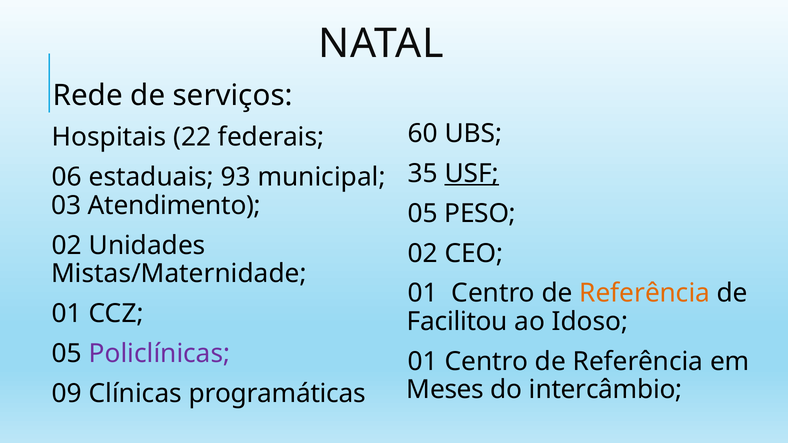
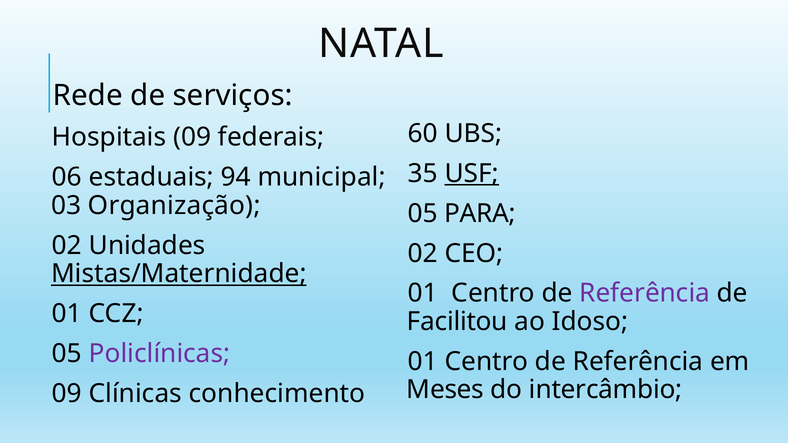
Hospitais 22: 22 -> 09
93: 93 -> 94
Atendimento: Atendimento -> Organização
PESO: PESO -> PARA
Mistas/Maternidade underline: none -> present
Referência at (645, 293) colour: orange -> purple
programáticas: programáticas -> conhecimento
